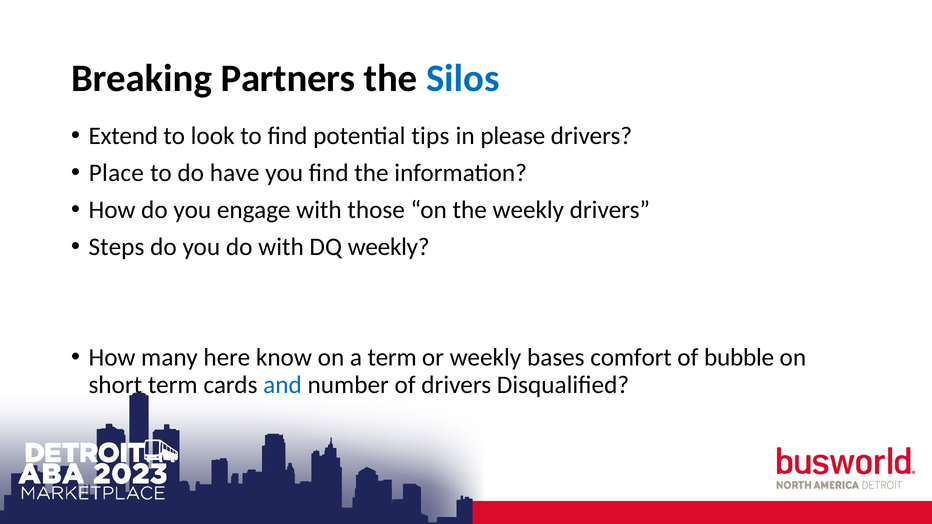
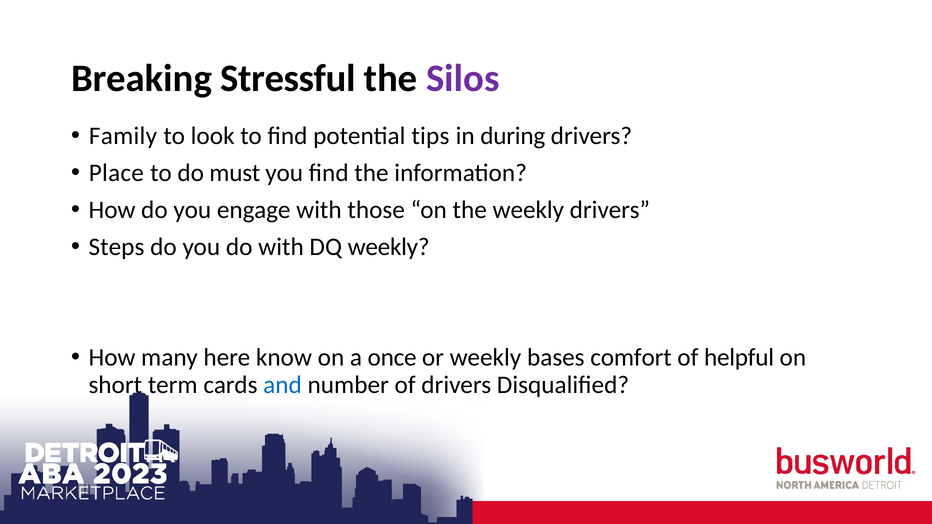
Partners: Partners -> Stressful
Silos colour: blue -> purple
Extend: Extend -> Family
please: please -> during
have: have -> must
a term: term -> once
bubble: bubble -> helpful
